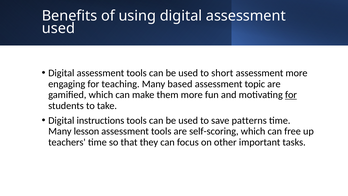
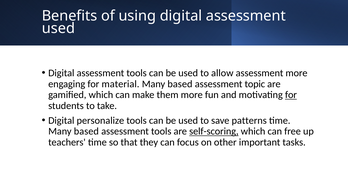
short: short -> allow
teaching: teaching -> material
instructions: instructions -> personalize
lesson at (86, 131): lesson -> based
self-scoring underline: none -> present
